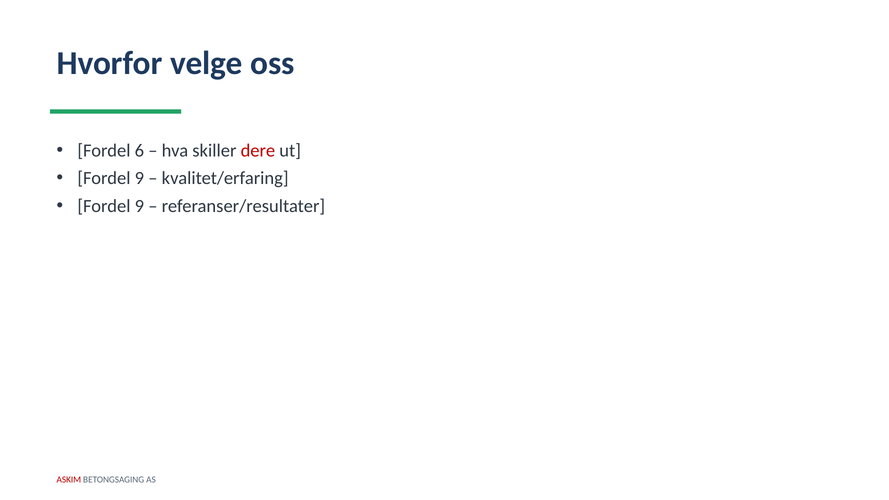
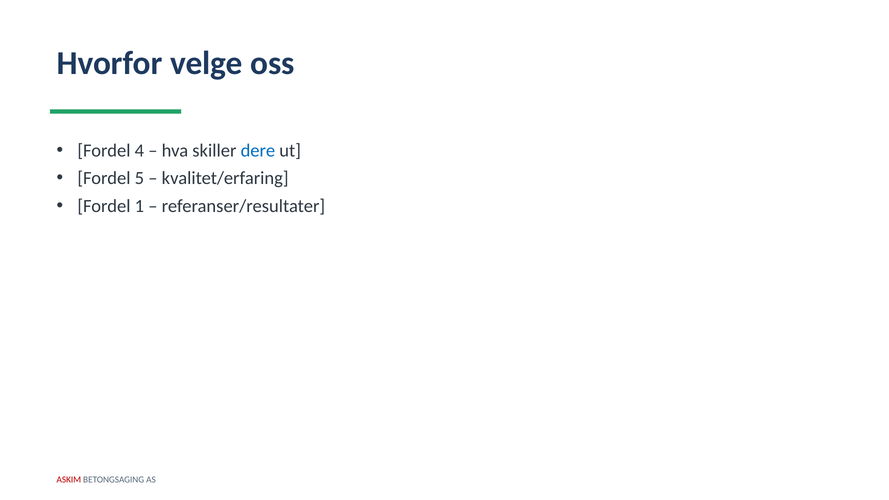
6: 6 -> 4
dere colour: red -> blue
9 at (139, 178): 9 -> 5
9 at (139, 206): 9 -> 1
